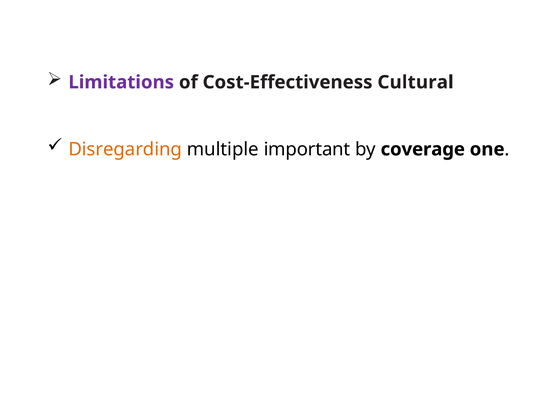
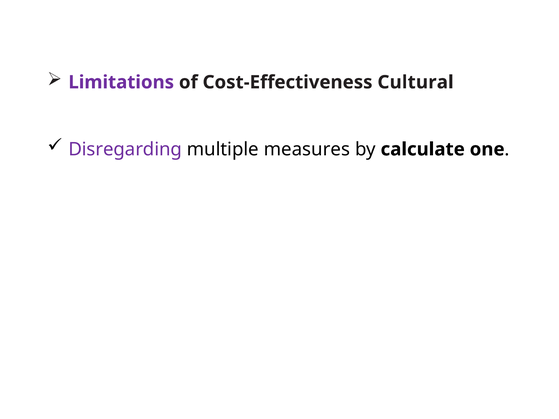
Disregarding colour: orange -> purple
important: important -> measures
coverage: coverage -> calculate
